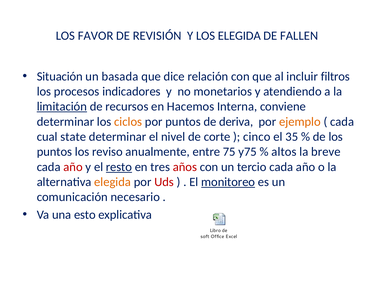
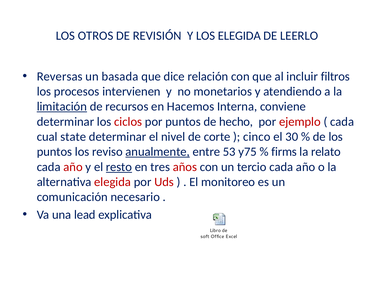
FAVOR: FAVOR -> OTROS
FALLEN: FALLEN -> LEERLO
Situación: Situación -> Reversas
indicadores: indicadores -> intervienen
ciclos colour: orange -> red
deriva: deriva -> hecho
ejemplo colour: orange -> red
35: 35 -> 30
anualmente underline: none -> present
75: 75 -> 53
altos: altos -> firms
breve: breve -> relato
elegida at (113, 182) colour: orange -> red
monitoreo underline: present -> none
esto: esto -> lead
